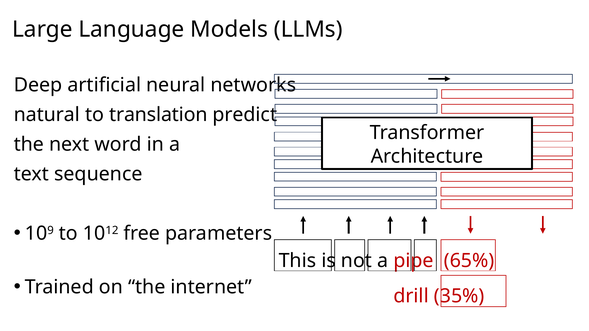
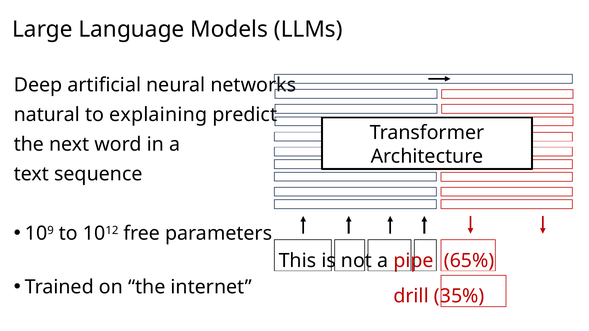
translation: translation -> explaining
